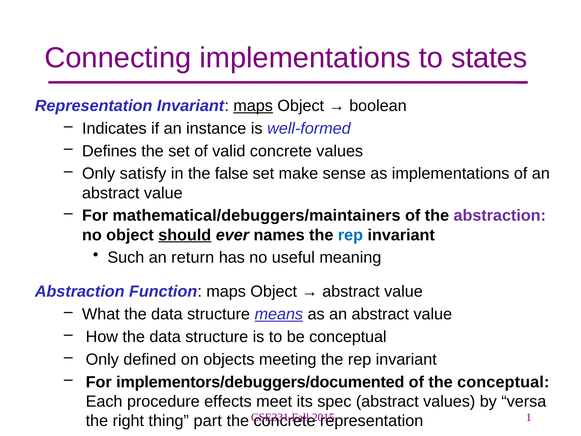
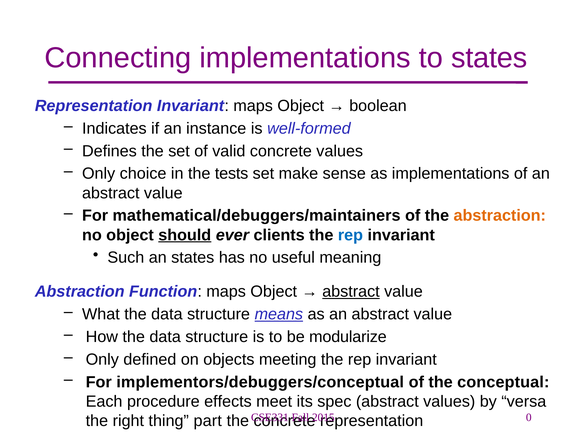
maps at (253, 106) underline: present -> none
satisfy: satisfy -> choice
false: false -> tests
abstraction at (500, 215) colour: purple -> orange
names: names -> clients
an return: return -> states
abstract at (351, 291) underline: none -> present
be conceptual: conceptual -> modularize
implementors/debuggers/documented: implementors/debuggers/documented -> implementors/debuggers/conceptual
1: 1 -> 0
